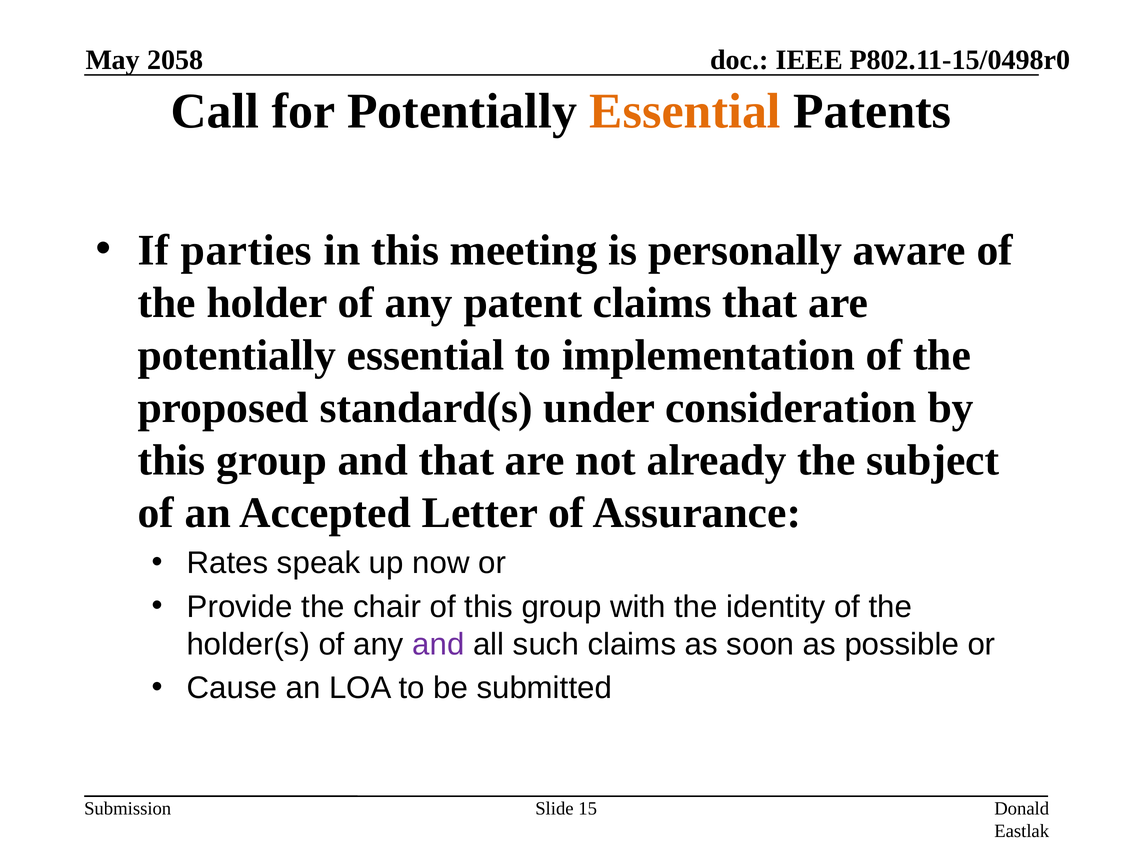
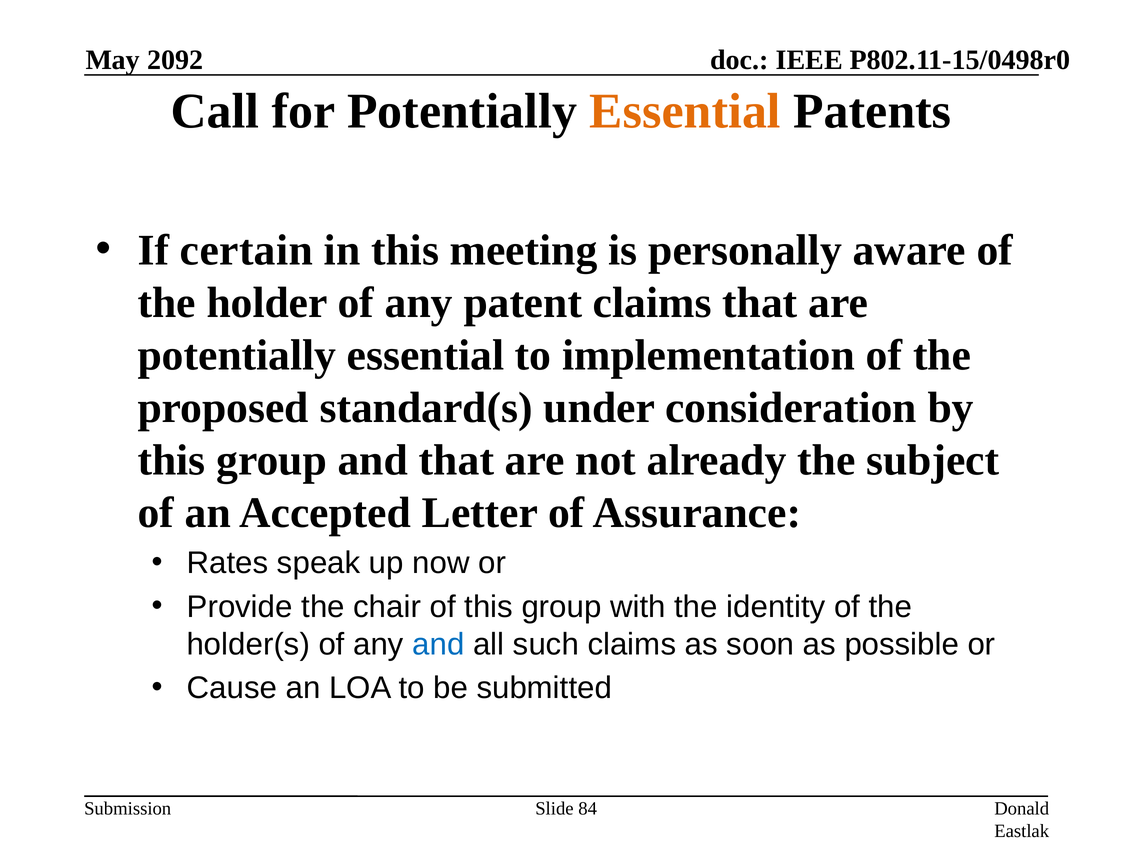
2058: 2058 -> 2092
parties: parties -> certain
and at (438, 644) colour: purple -> blue
15: 15 -> 84
